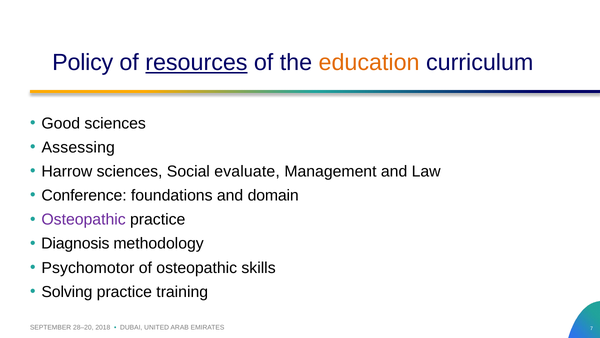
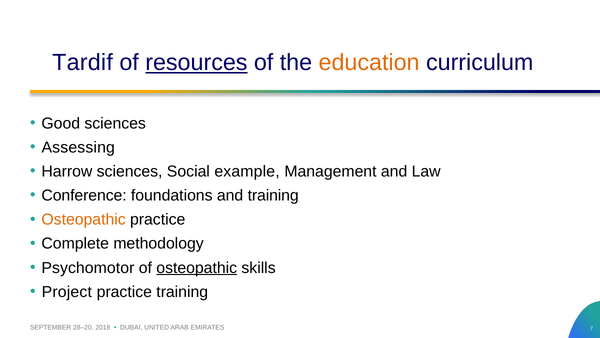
Policy: Policy -> Tardif
evaluate: evaluate -> example
and domain: domain -> training
Osteopathic at (84, 219) colour: purple -> orange
Diagnosis: Diagnosis -> Complete
osteopathic at (197, 267) underline: none -> present
Solving: Solving -> Project
